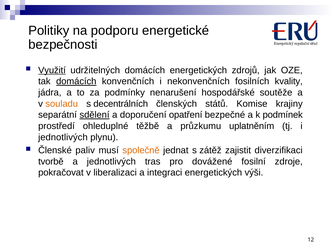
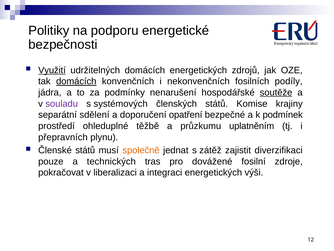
kvality: kvality -> podíly
soutěže underline: none -> present
souladu colour: orange -> purple
decentrálních: decentrálních -> systémových
sdělení underline: present -> none
jednotlivých at (63, 137): jednotlivých -> přepravních
Členské paliv: paliv -> států
tvorbě: tvorbě -> pouze
a jednotlivých: jednotlivých -> technických
